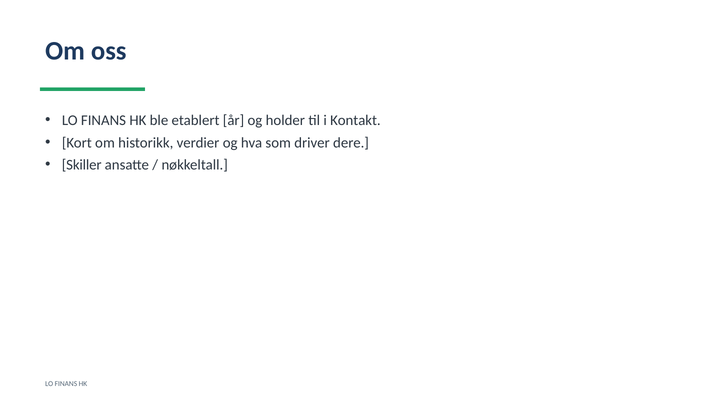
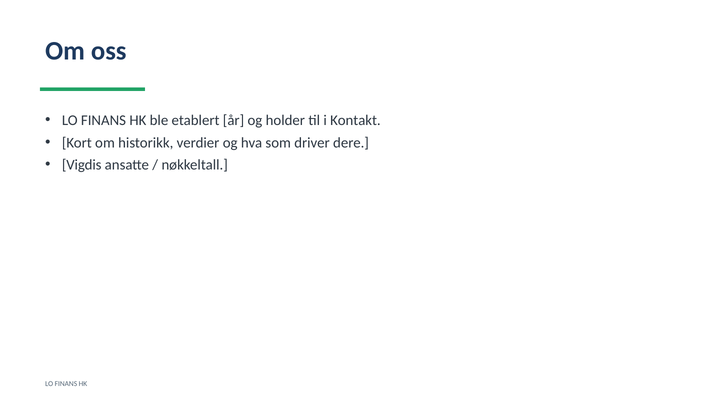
Skiller: Skiller -> Vigdis
